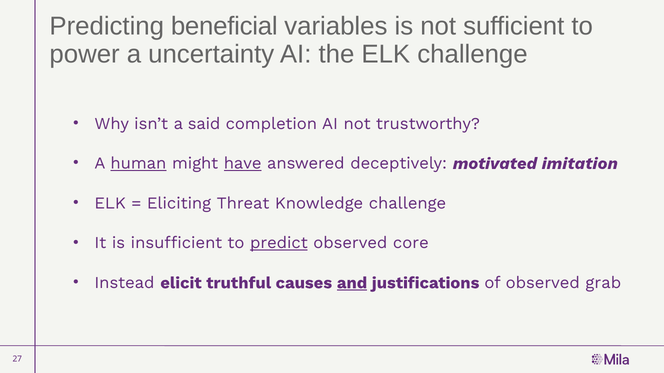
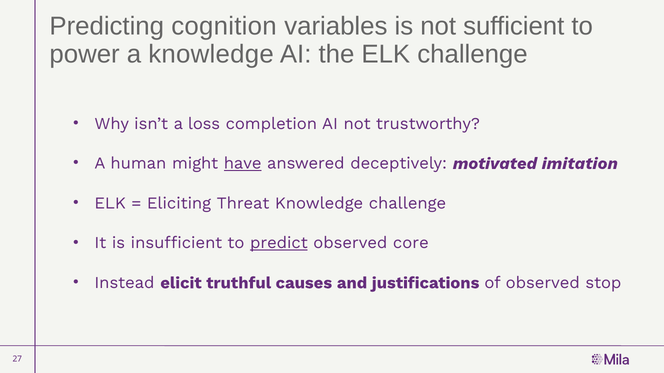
beneficial: beneficial -> cognition
a uncertainty: uncertainty -> knowledge
said: said -> loss
human underline: present -> none
and underline: present -> none
grab: grab -> stop
